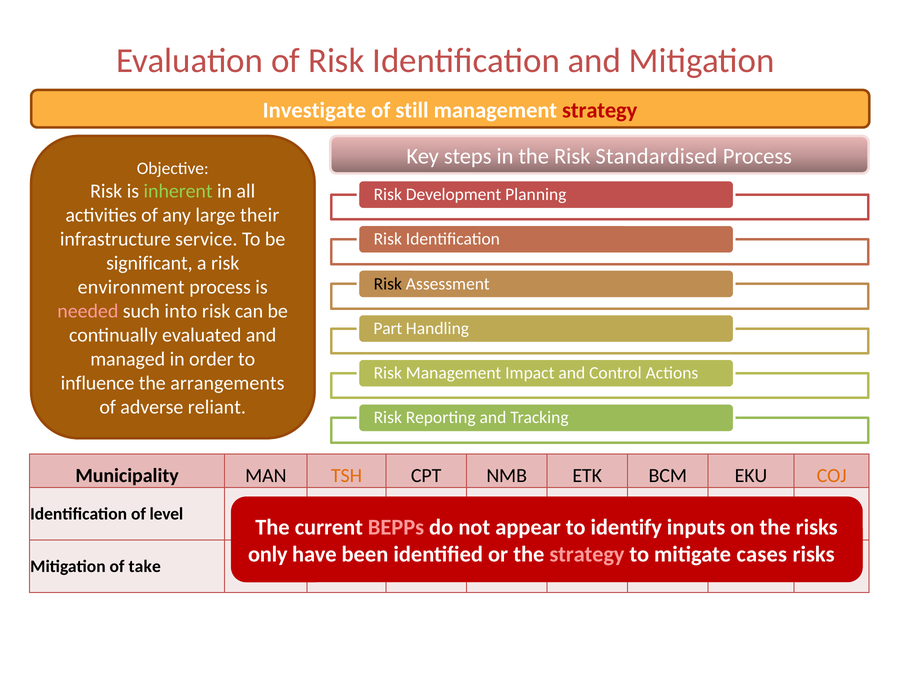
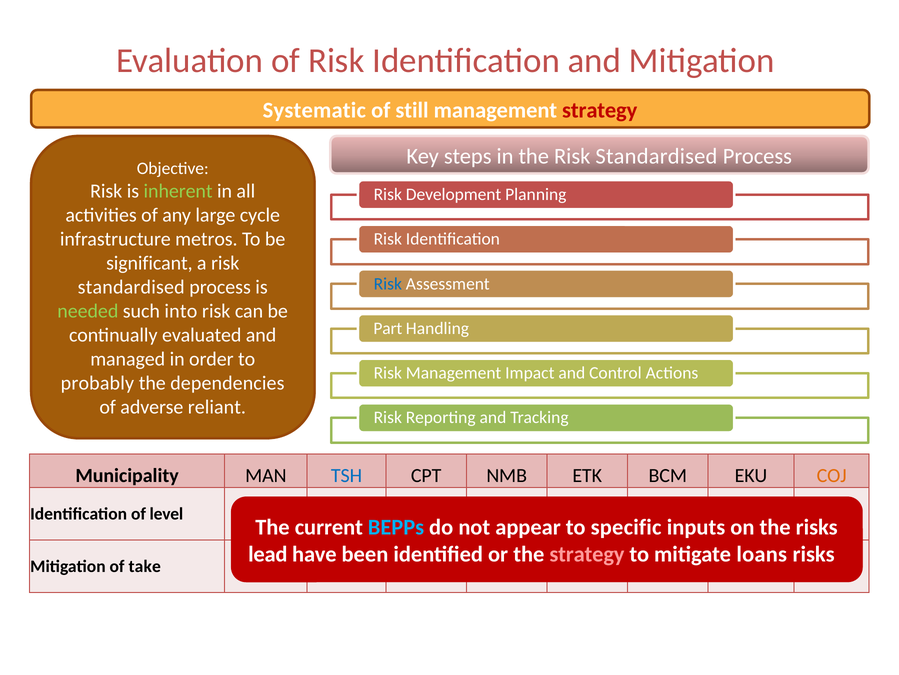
Investigate: Investigate -> Systematic
their: their -> cycle
service: service -> metros
Risk at (388, 283) colour: black -> blue
environment at (131, 287): environment -> standardised
needed colour: pink -> light green
influence: influence -> probably
arrangements: arrangements -> dependencies
TSH colour: orange -> blue
BEPPs colour: pink -> light blue
identify: identify -> specific
only: only -> lead
cases: cases -> loans
